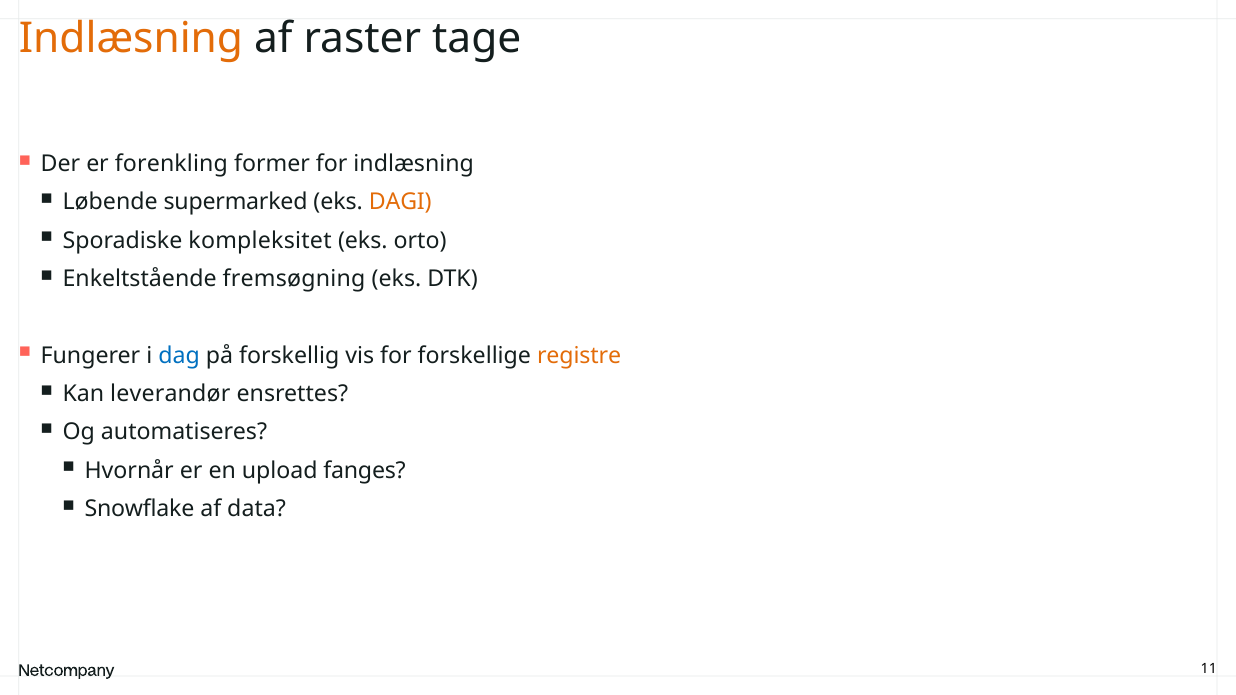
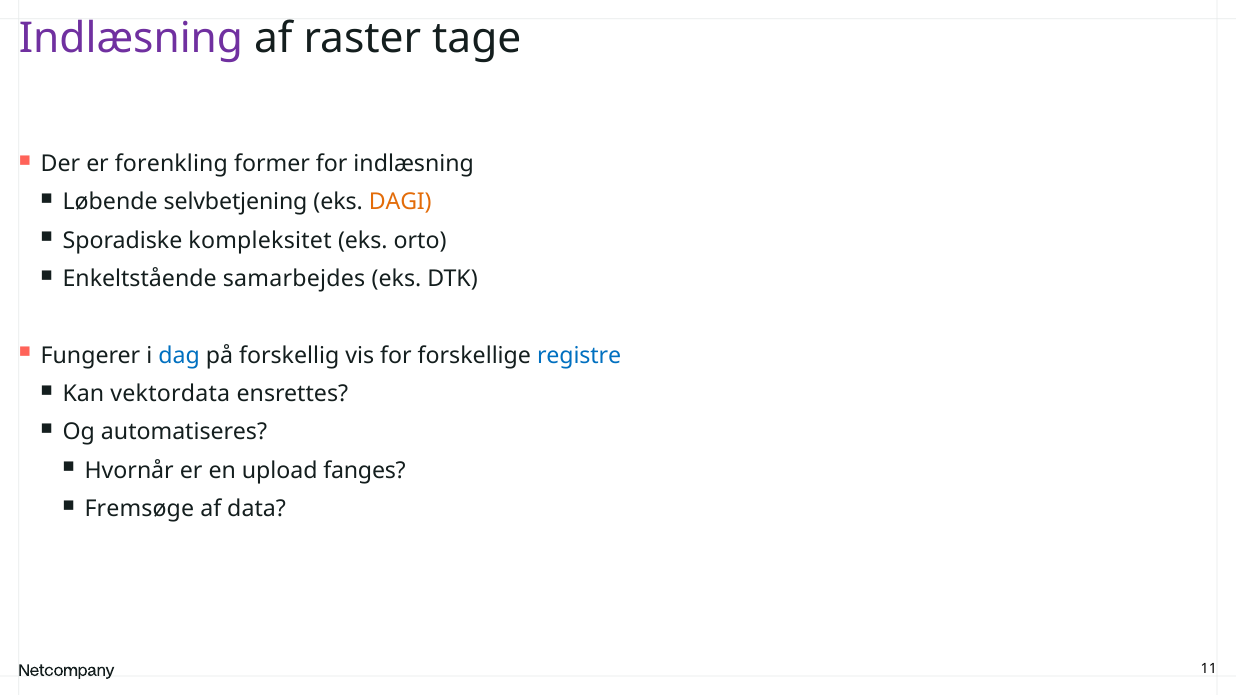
Indlæsning at (131, 39) colour: orange -> purple
supermarked: supermarked -> selvbetjening
fremsøgning: fremsøgning -> samarbejdes
registre colour: orange -> blue
leverandør: leverandør -> vektordata
Snowflake: Snowflake -> Fremsøge
